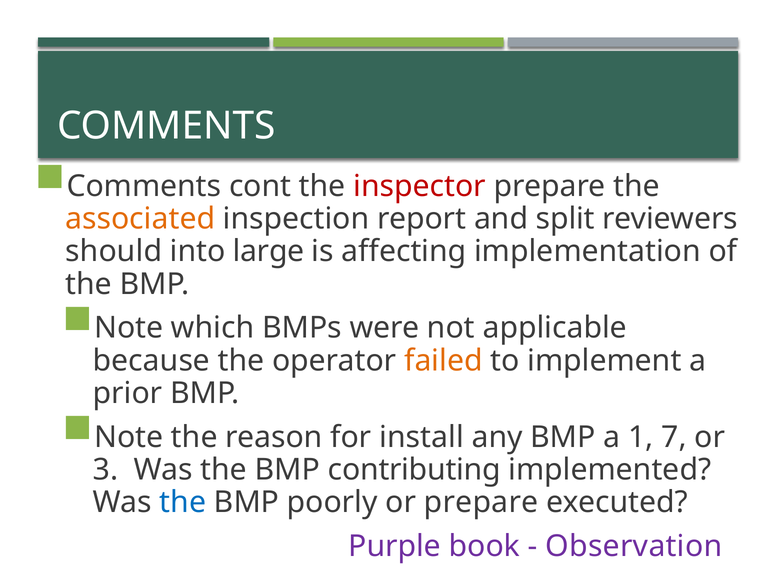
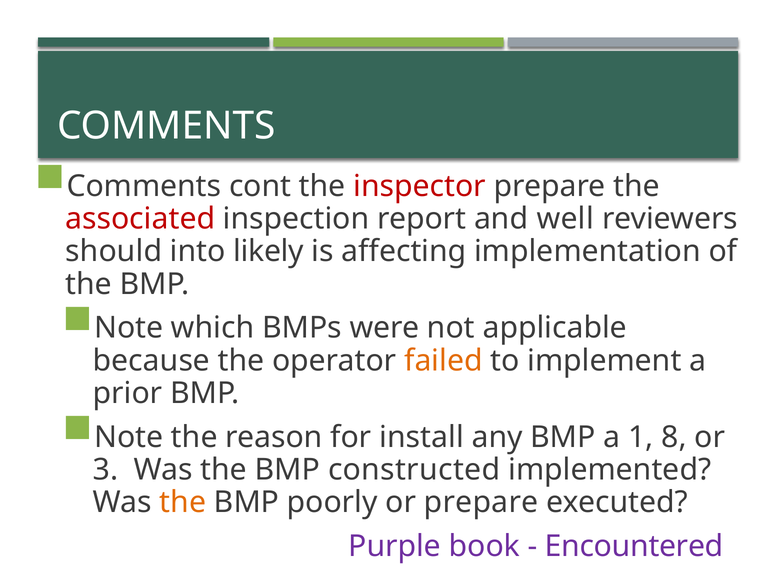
associated colour: orange -> red
split: split -> well
large: large -> likely
7: 7 -> 8
contributing: contributing -> constructed
the at (183, 502) colour: blue -> orange
Observation: Observation -> Encountered
